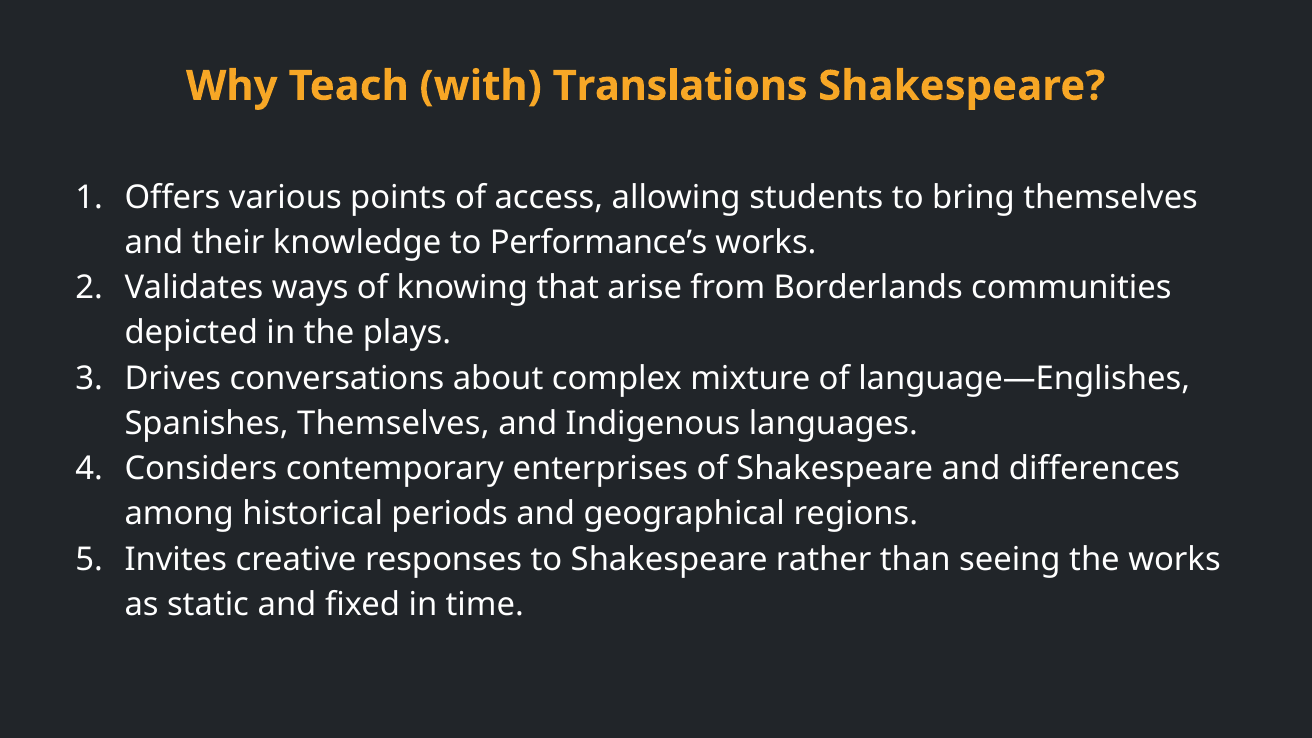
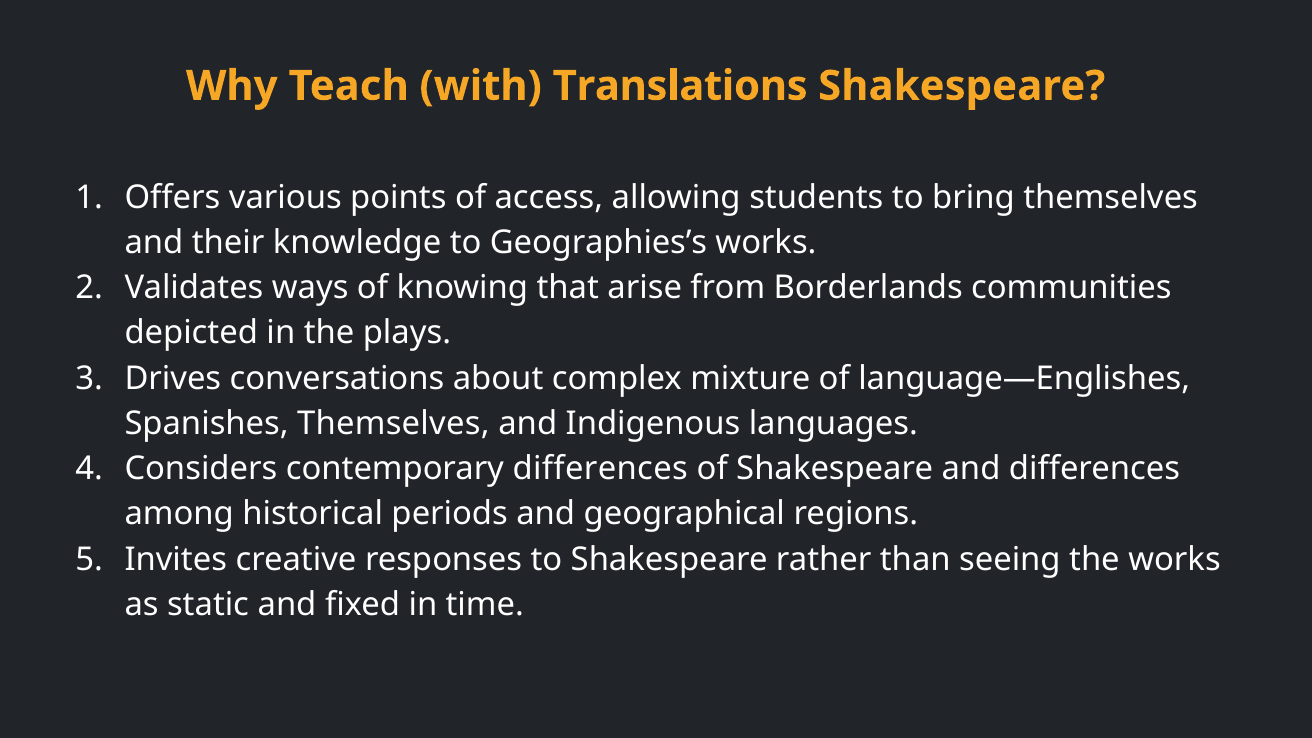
Performance’s: Performance’s -> Geographies’s
contemporary enterprises: enterprises -> differences
